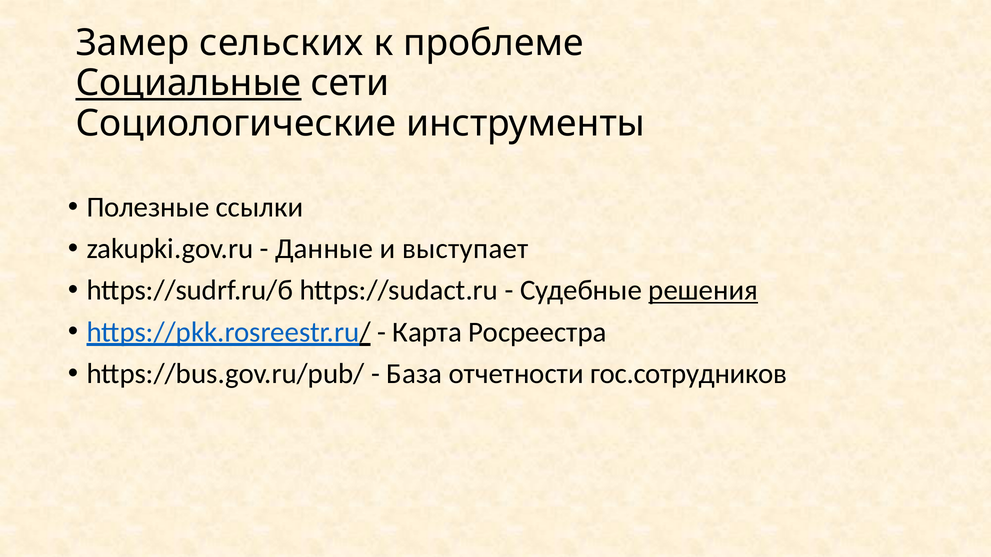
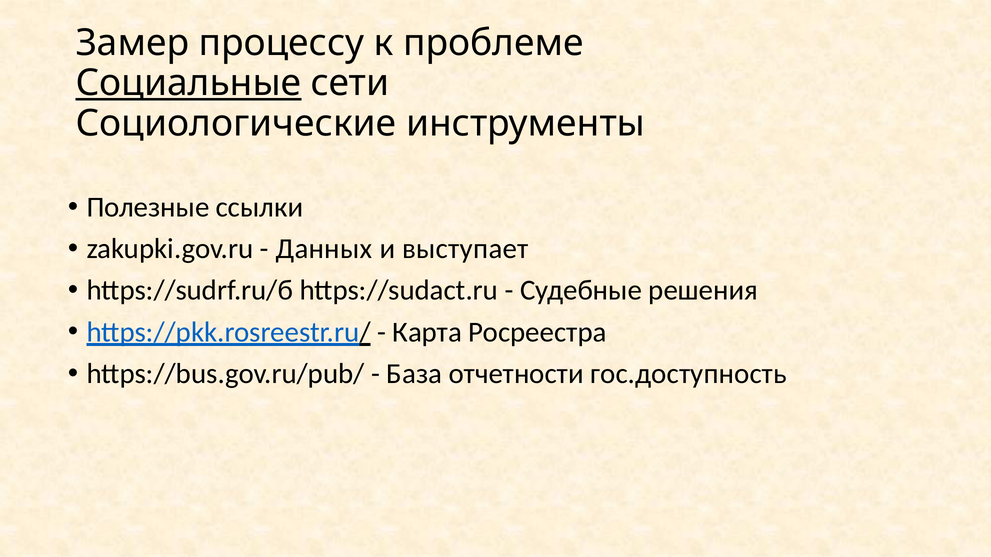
сельских: сельских -> процессу
Данные: Данные -> Данных
решения underline: present -> none
гос.сотрудников: гос.сотрудников -> гос.доступность
